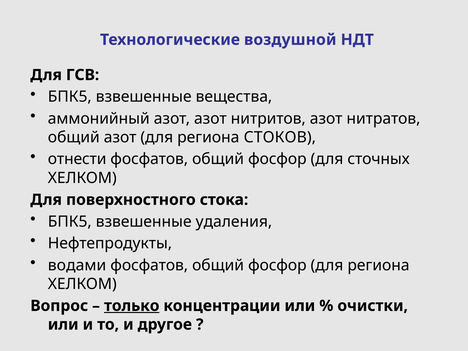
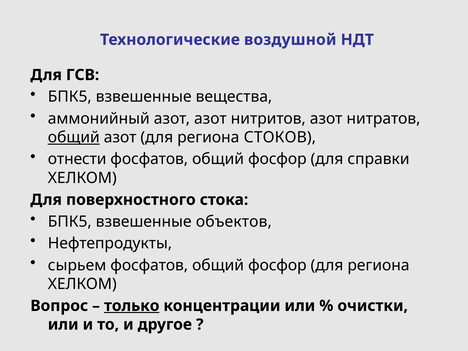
общий at (74, 137) underline: none -> present
сточных: сточных -> справки
удаления: удаления -> объектов
водами: водами -> сырьем
